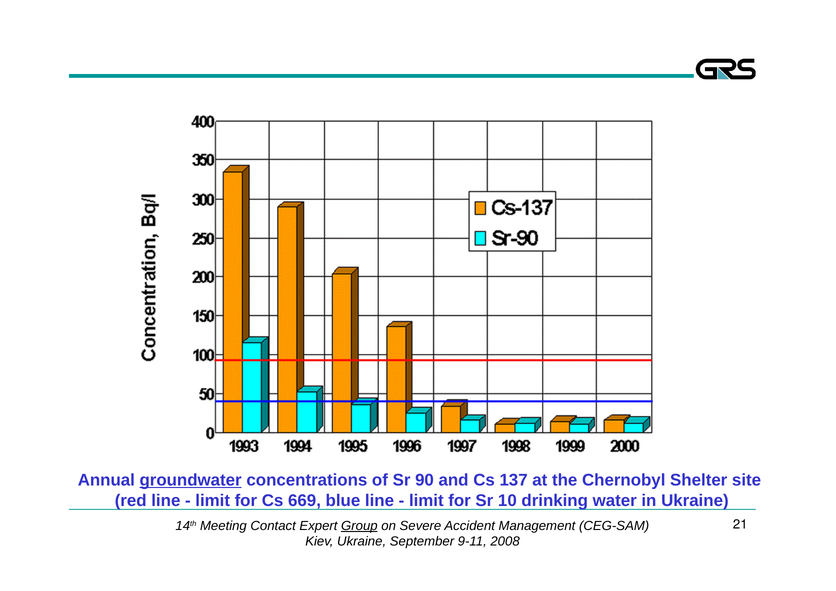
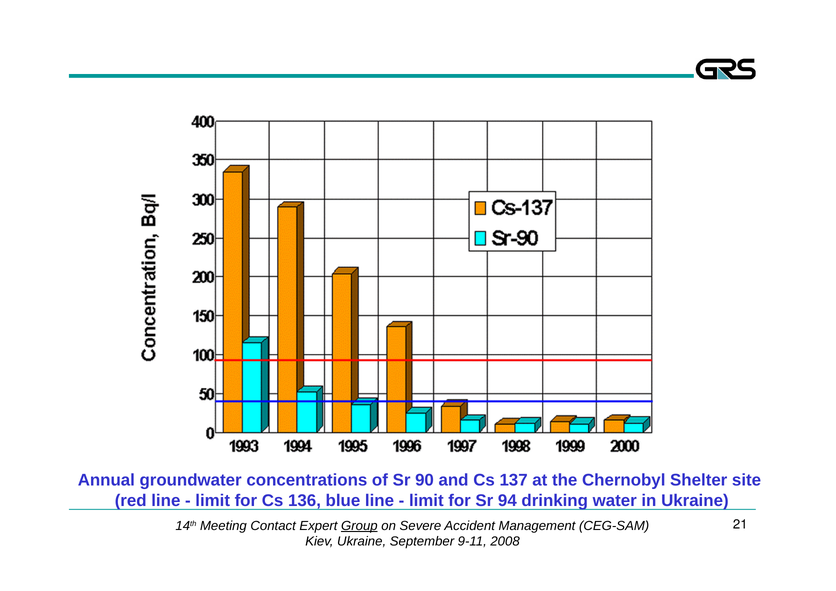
groundwater underline: present -> none
669: 669 -> 136
10: 10 -> 94
